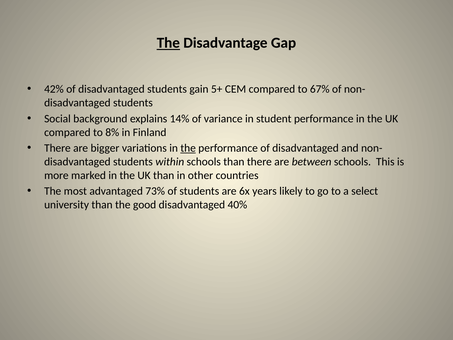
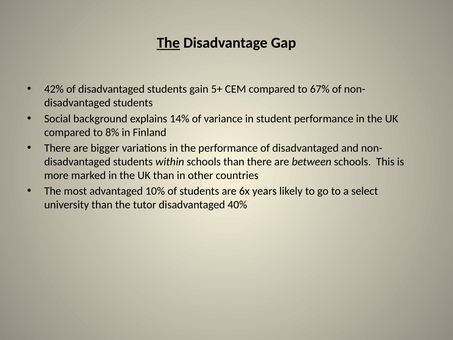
the at (188, 148) underline: present -> none
73%: 73% -> 10%
good: good -> tutor
